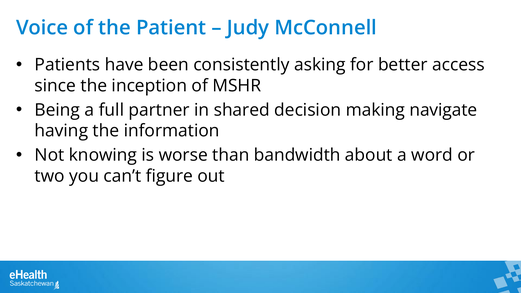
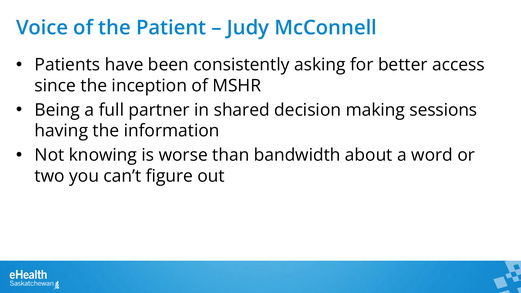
navigate: navigate -> sessions
